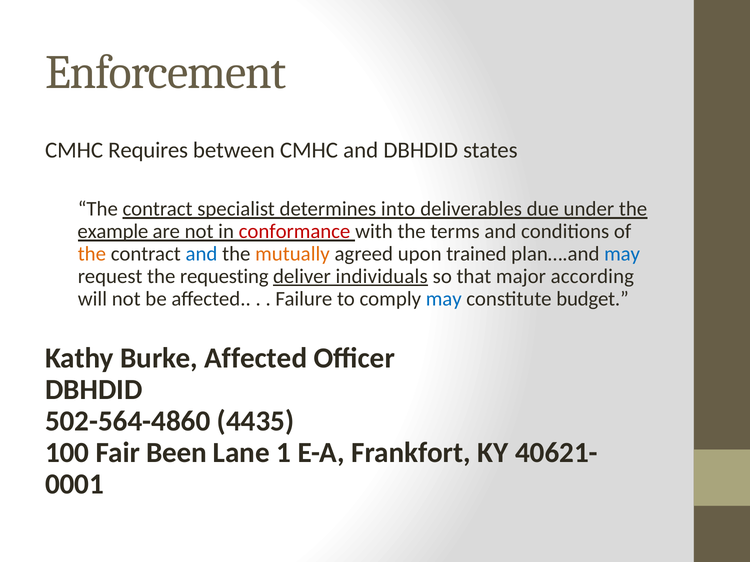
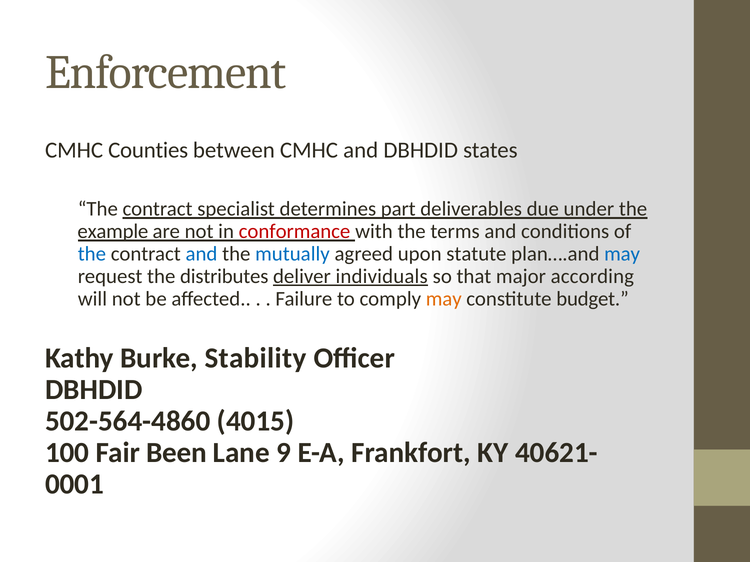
Requires: Requires -> Counties
into: into -> part
the at (92, 254) colour: orange -> blue
mutually colour: orange -> blue
trained: trained -> statute
requesting: requesting -> distributes
may at (444, 299) colour: blue -> orange
Burke Affected: Affected -> Stability
4435: 4435 -> 4015
1: 1 -> 9
